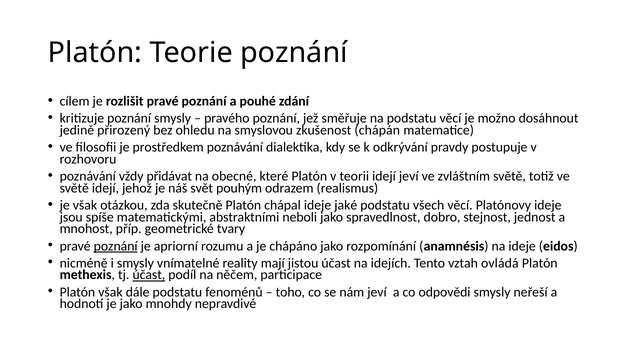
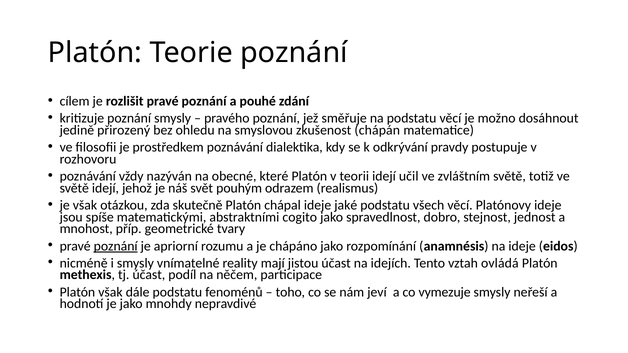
přidávat: přidávat -> nazýván
idejí jeví: jeví -> učil
neboli: neboli -> cogito
účast at (149, 275) underline: present -> none
odpovědi: odpovědi -> vymezuje
